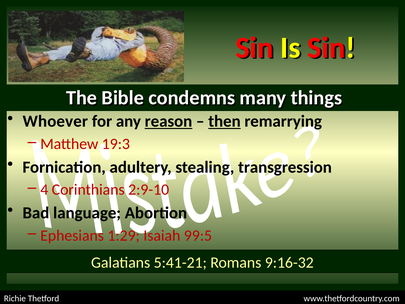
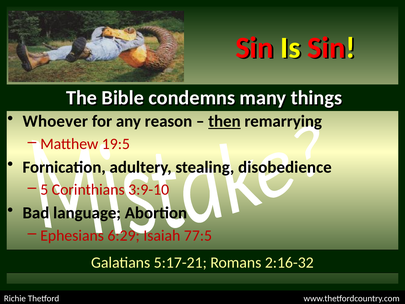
reason underline: present -> none
19:3: 19:3 -> 19:5
transgression: transgression -> disobedience
4: 4 -> 5
2:9-10: 2:9-10 -> 3:9-10
1:29: 1:29 -> 6:29
99:5: 99:5 -> 77:5
5:41-21: 5:41-21 -> 5:17-21
9:16-32: 9:16-32 -> 2:16-32
